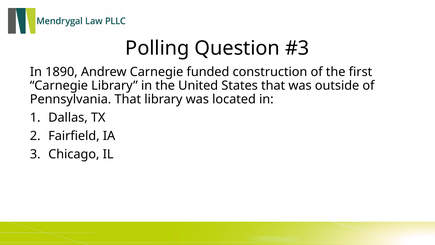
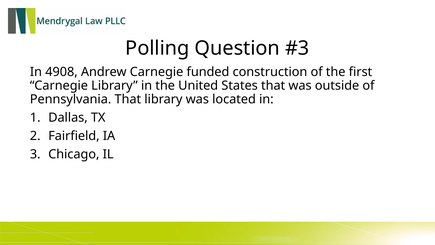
1890: 1890 -> 4908
